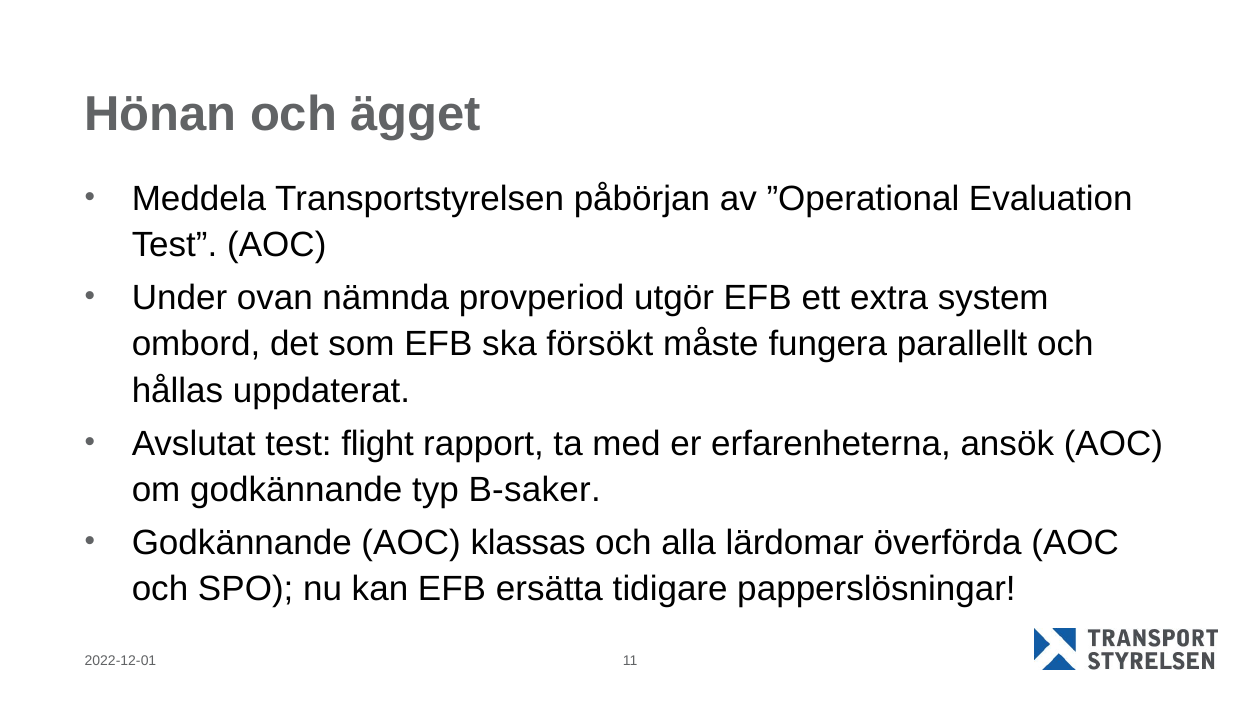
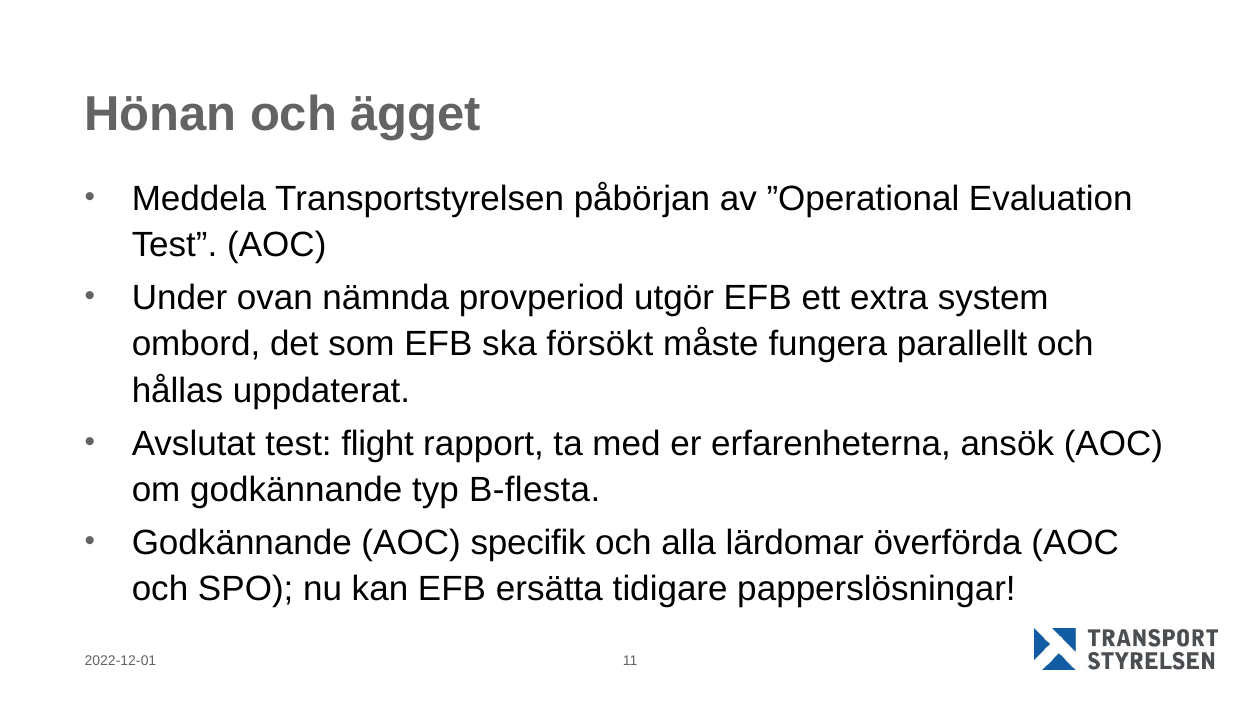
B-saker: B-saker -> B-flesta
klassas: klassas -> specifik
